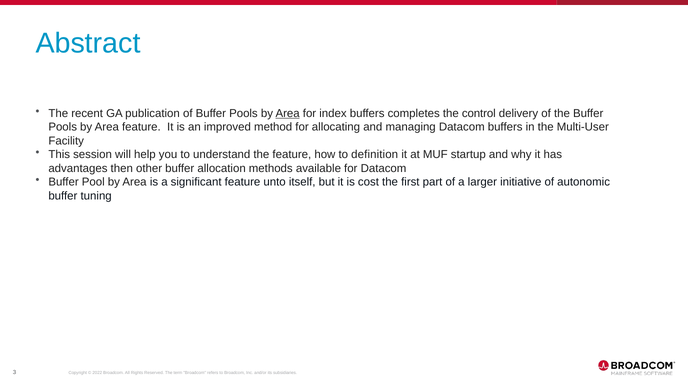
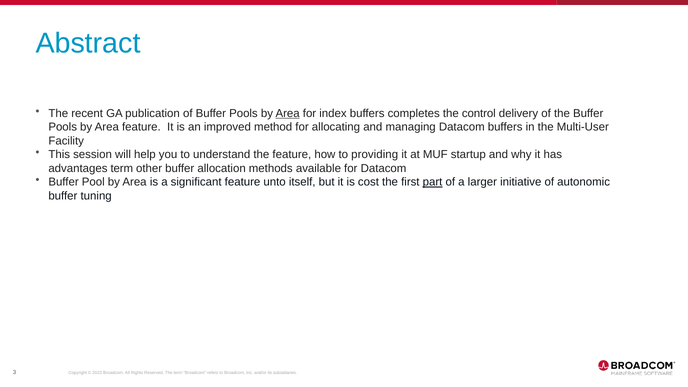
definition: definition -> providing
advantages then: then -> term
part underline: none -> present
